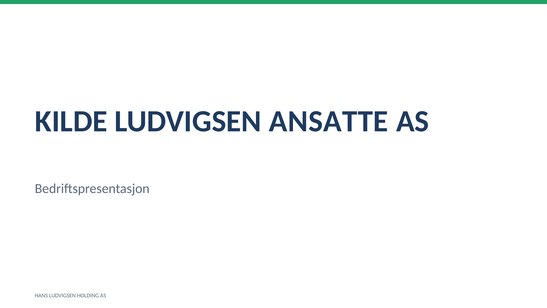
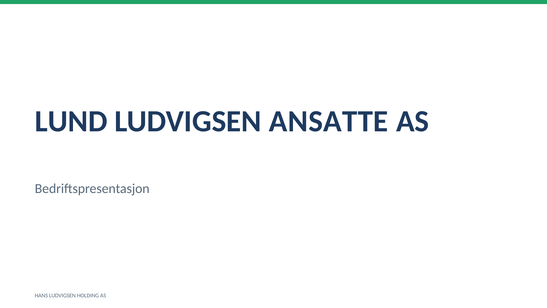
KILDE: KILDE -> LUND
